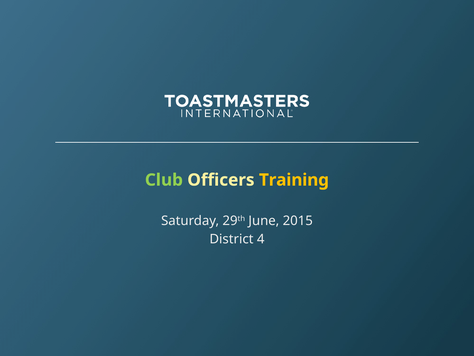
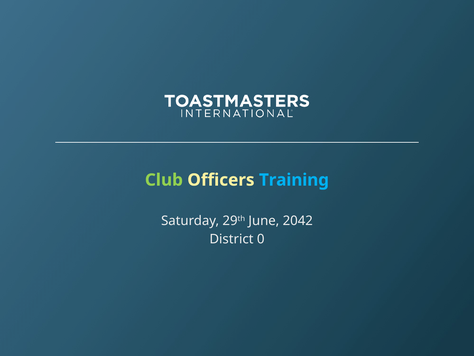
Training colour: yellow -> light blue
2015: 2015 -> 2042
4: 4 -> 0
